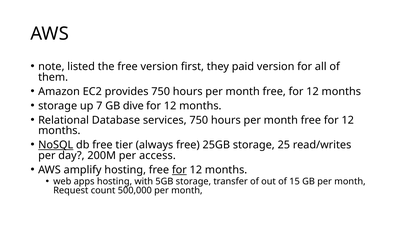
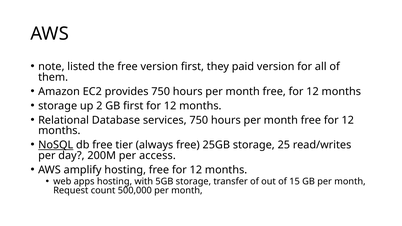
7: 7 -> 2
GB dive: dive -> first
for at (179, 170) underline: present -> none
